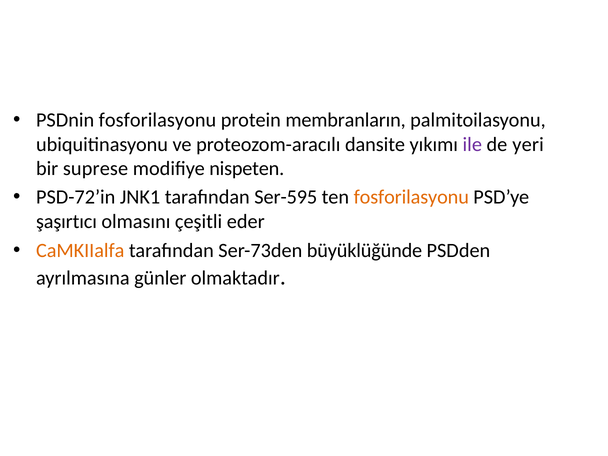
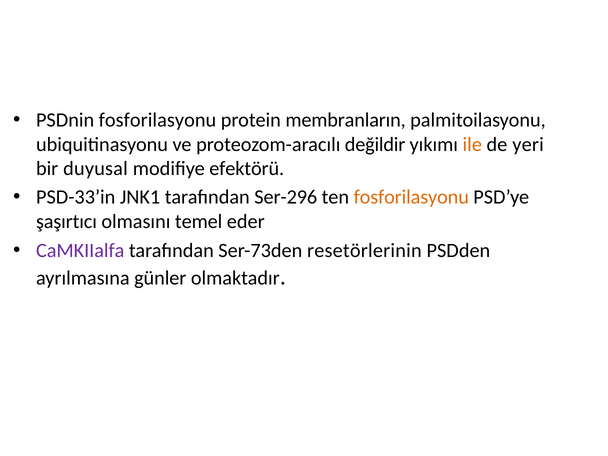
dansite: dansite -> değildir
ile colour: purple -> orange
suprese: suprese -> duyusal
nispeten: nispeten -> efektörü
PSD-72’in: PSD-72’in -> PSD-33’in
Ser-595: Ser-595 -> Ser-296
çeşitli: çeşitli -> temel
CaMKIIalfa colour: orange -> purple
büyüklüğünde: büyüklüğünde -> resetörlerinin
